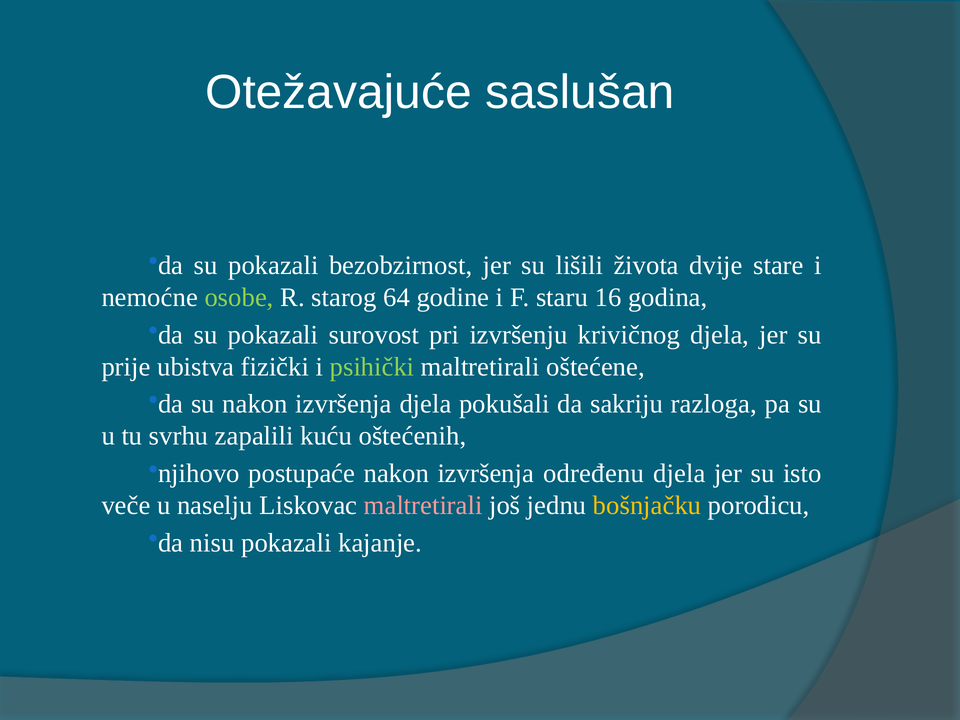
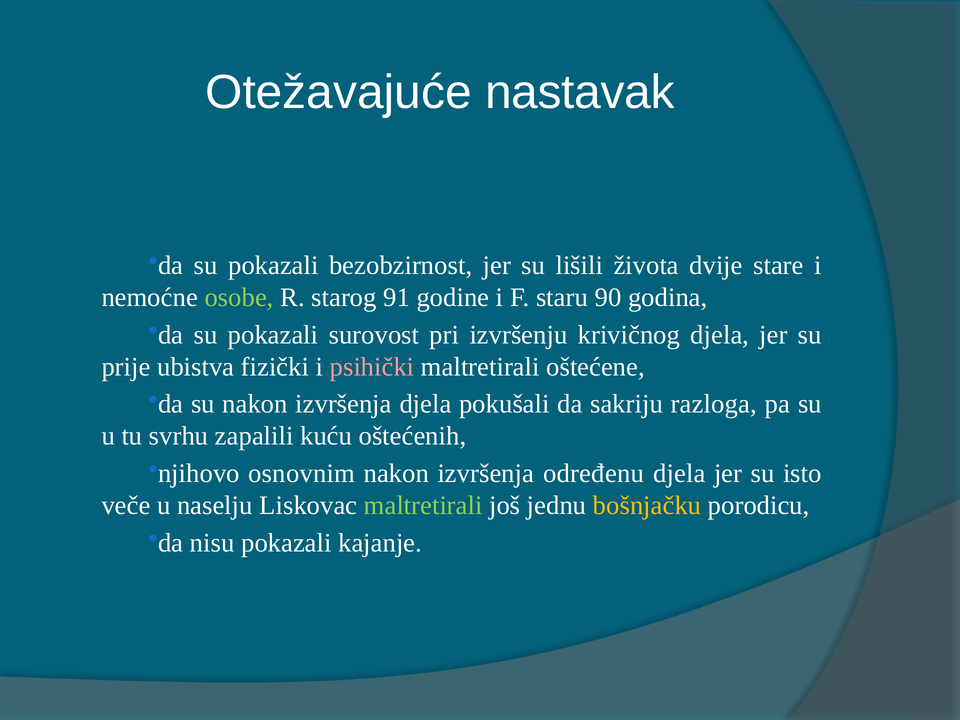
saslušan: saslušan -> nastavak
64: 64 -> 91
16: 16 -> 90
psihički colour: light green -> pink
postupaće: postupaće -> osnovnim
maltretirali at (423, 505) colour: pink -> light green
